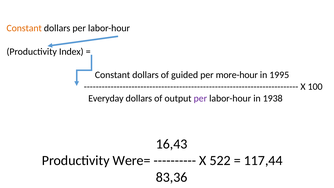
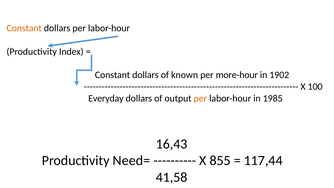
guided: guided -> known
1995: 1995 -> 1902
per at (200, 98) colour: purple -> orange
1938: 1938 -> 1985
Were=: Were= -> Need=
522: 522 -> 855
83,36: 83,36 -> 41,58
